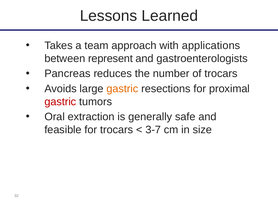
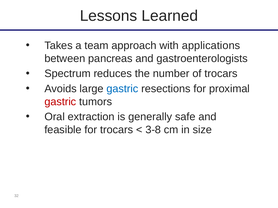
represent: represent -> pancreas
Pancreas: Pancreas -> Spectrum
gastric at (122, 89) colour: orange -> blue
3-7: 3-7 -> 3-8
